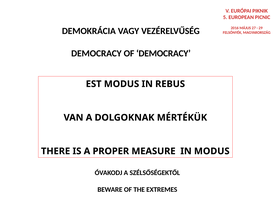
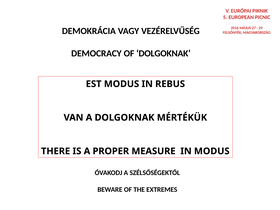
OF DEMOCRACY: DEMOCRACY -> DOLGOKNAK
